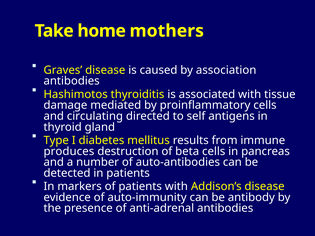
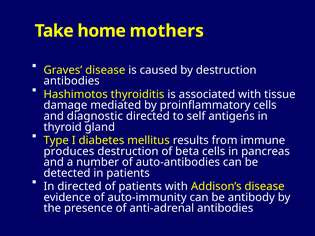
by association: association -> destruction
circulating: circulating -> diagnostic
In markers: markers -> directed
